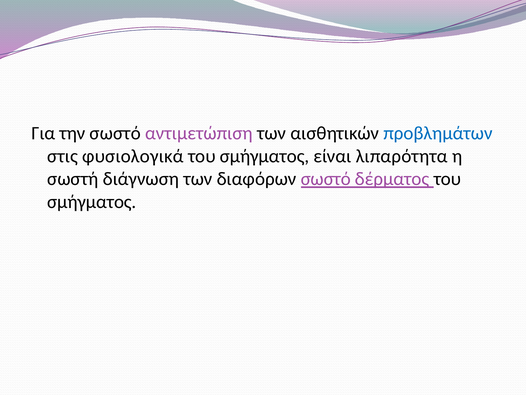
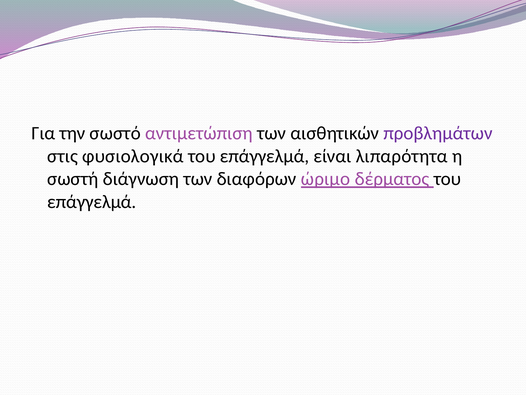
προβλημάτων colour: blue -> purple
σμήγματος at (265, 156): σμήγματος -> επάγγελμά
διαφόρων σωστό: σωστό -> ώριμο
σμήγματος at (92, 201): σμήγματος -> επάγγελμά
